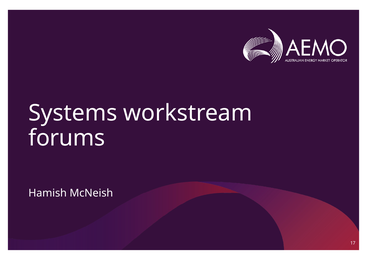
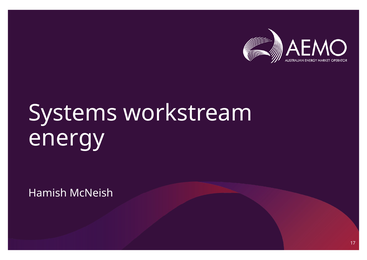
forums: forums -> energy
